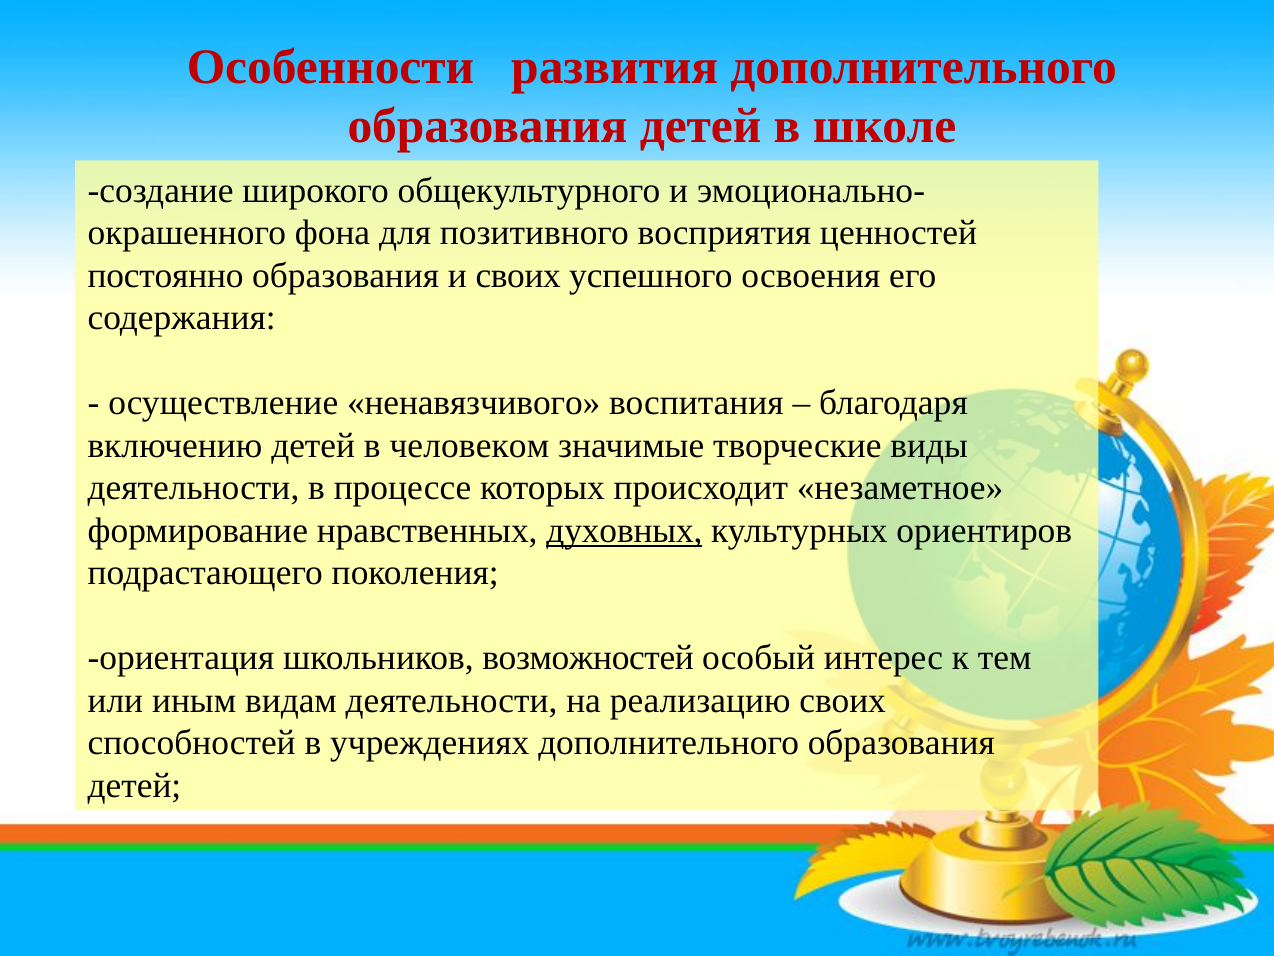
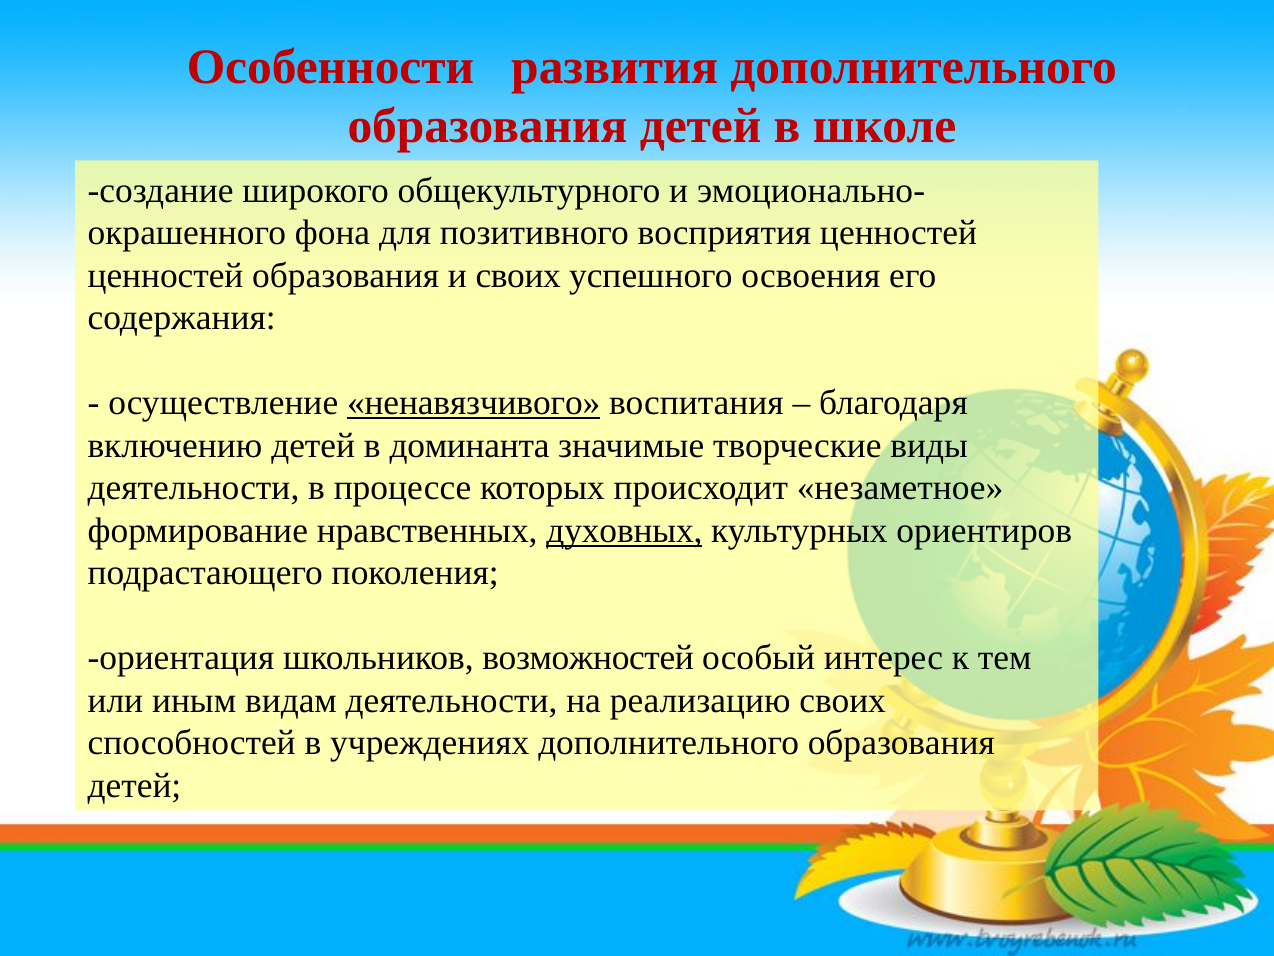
постоянно at (166, 275): постоянно -> ценностей
ненавязчивого underline: none -> present
человеком: человеком -> доминанта
